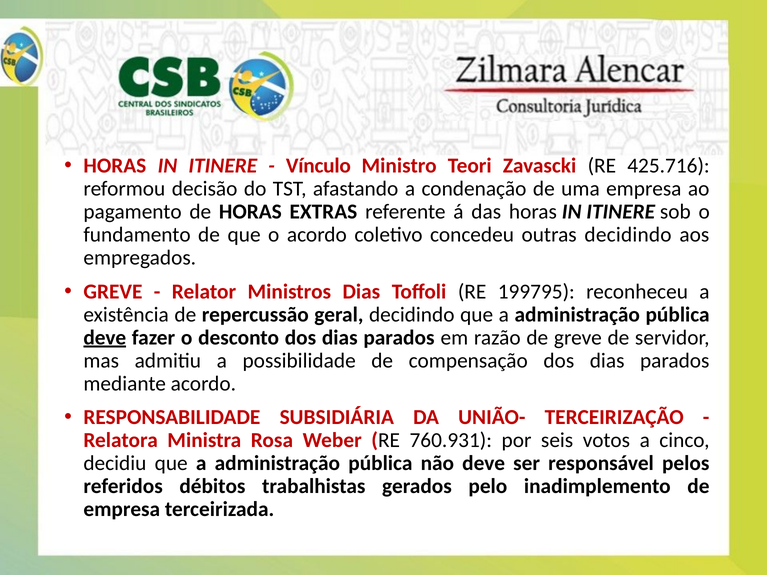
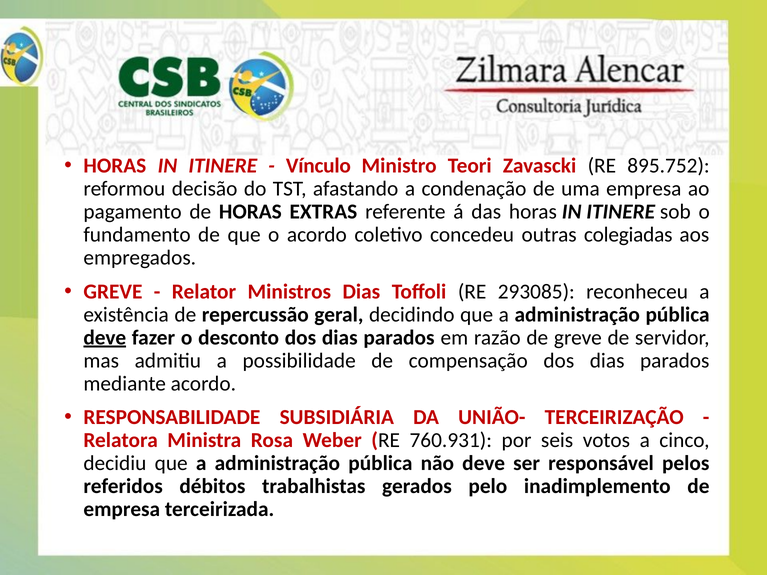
425.716: 425.716 -> 895.752
outras decidindo: decidindo -> colegiadas
199795: 199795 -> 293085
